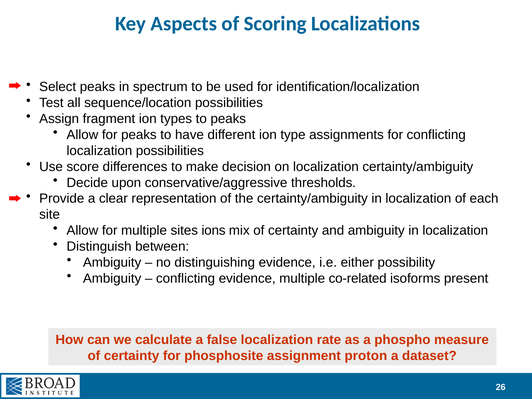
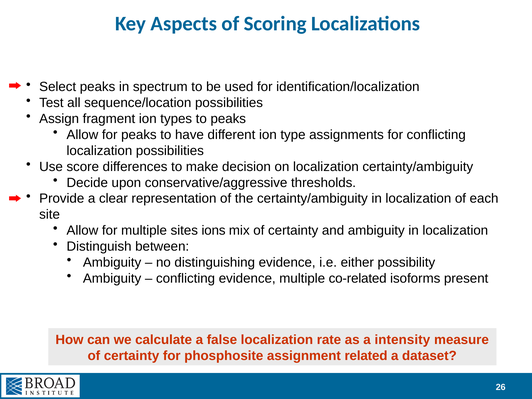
phospho: phospho -> intensity
proton: proton -> related
